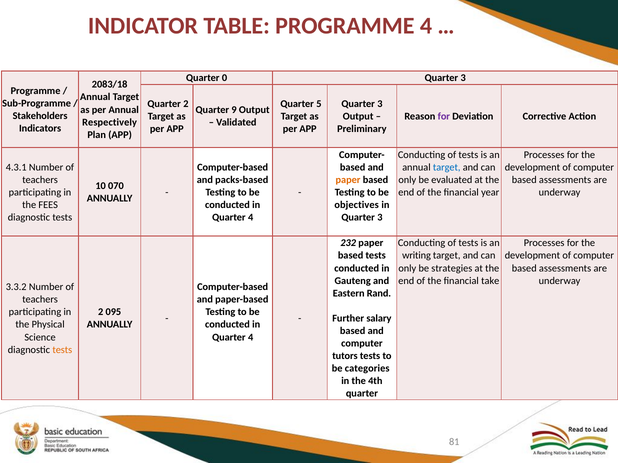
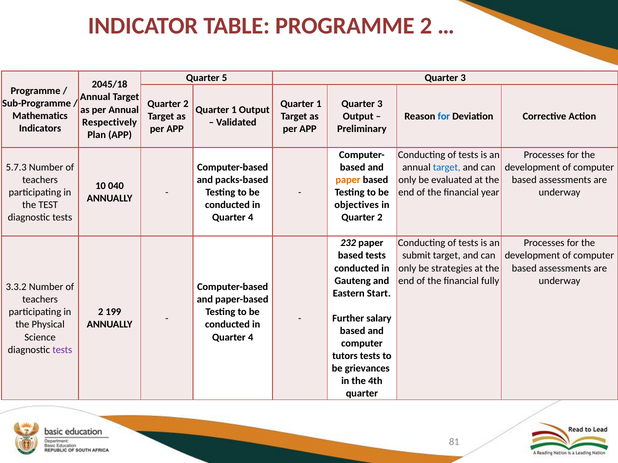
PROGRAMME 4: 4 -> 2
0: 0 -> 5
2083/18: 2083/18 -> 2045/18
5 at (319, 104): 5 -> 1
9 at (234, 110): 9 -> 1
Stakeholders: Stakeholders -> Mathematics
for at (444, 116) colour: purple -> blue
4.3.1: 4.3.1 -> 5.7.3
070: 070 -> 040
FEES: FEES -> TEST
3 at (380, 218): 3 -> 2
writing: writing -> submit
take: take -> fully
Rand: Rand -> Start
095: 095 -> 199
tests at (62, 350) colour: orange -> purple
categories: categories -> grievances
